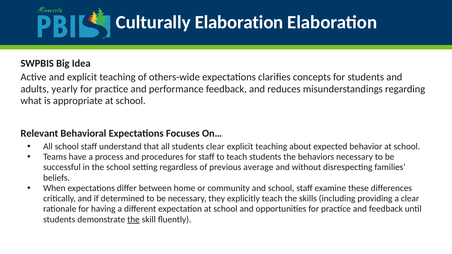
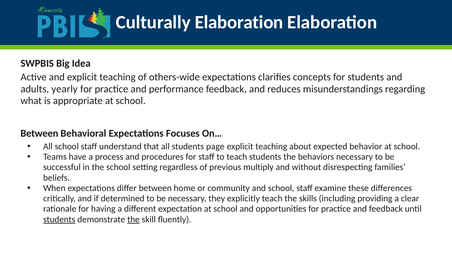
Relevant at (39, 133): Relevant -> Between
students clear: clear -> page
average: average -> multiply
students at (59, 220) underline: none -> present
